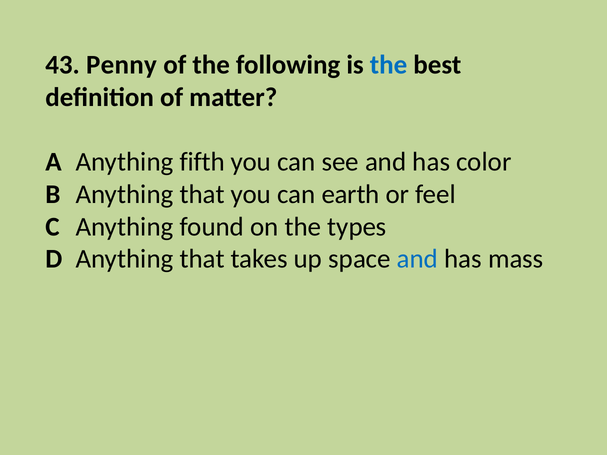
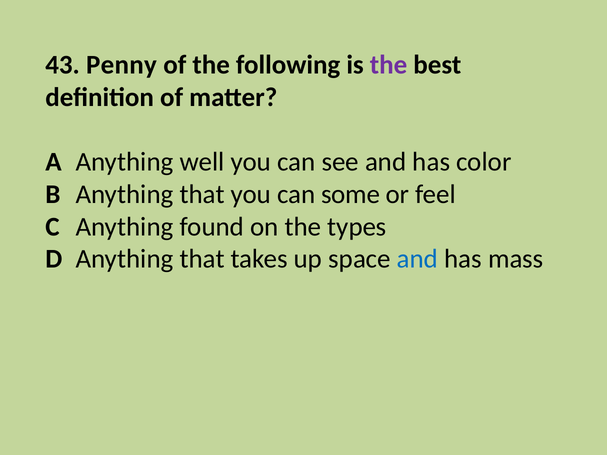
the at (389, 65) colour: blue -> purple
fifth: fifth -> well
earth: earth -> some
